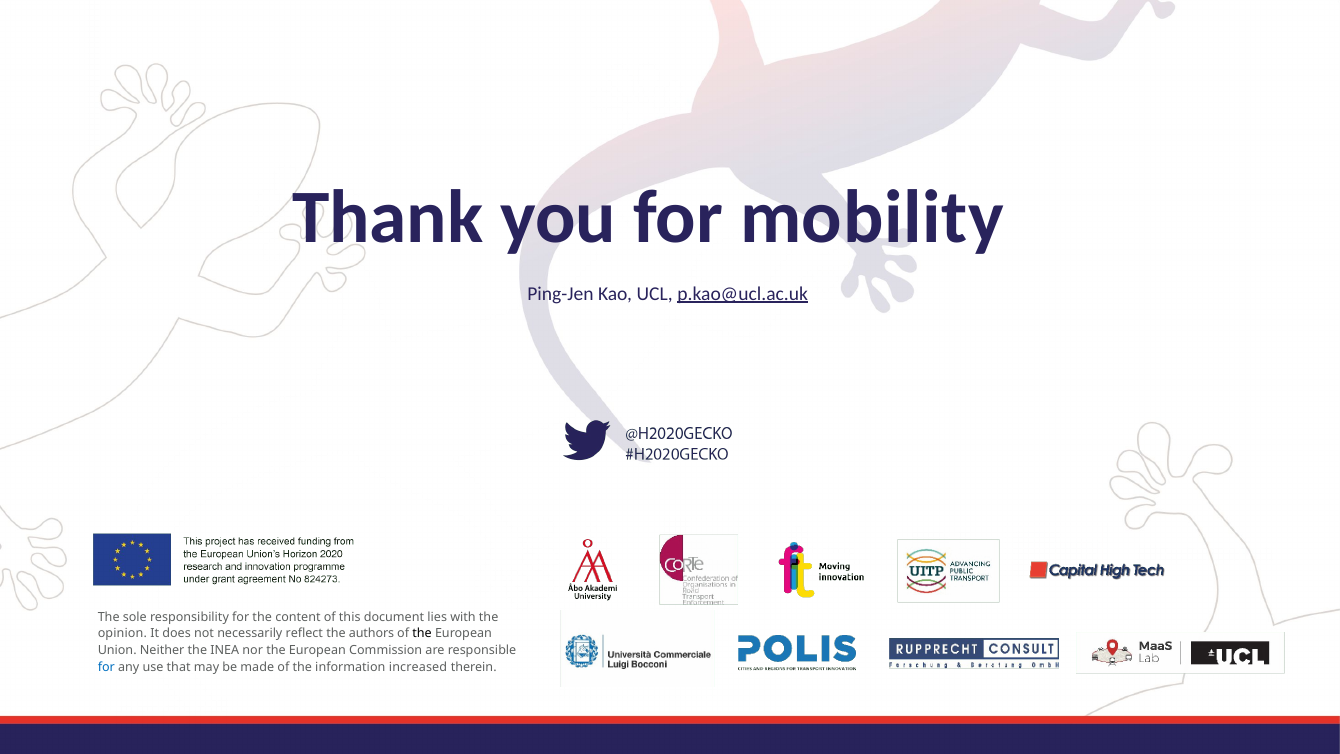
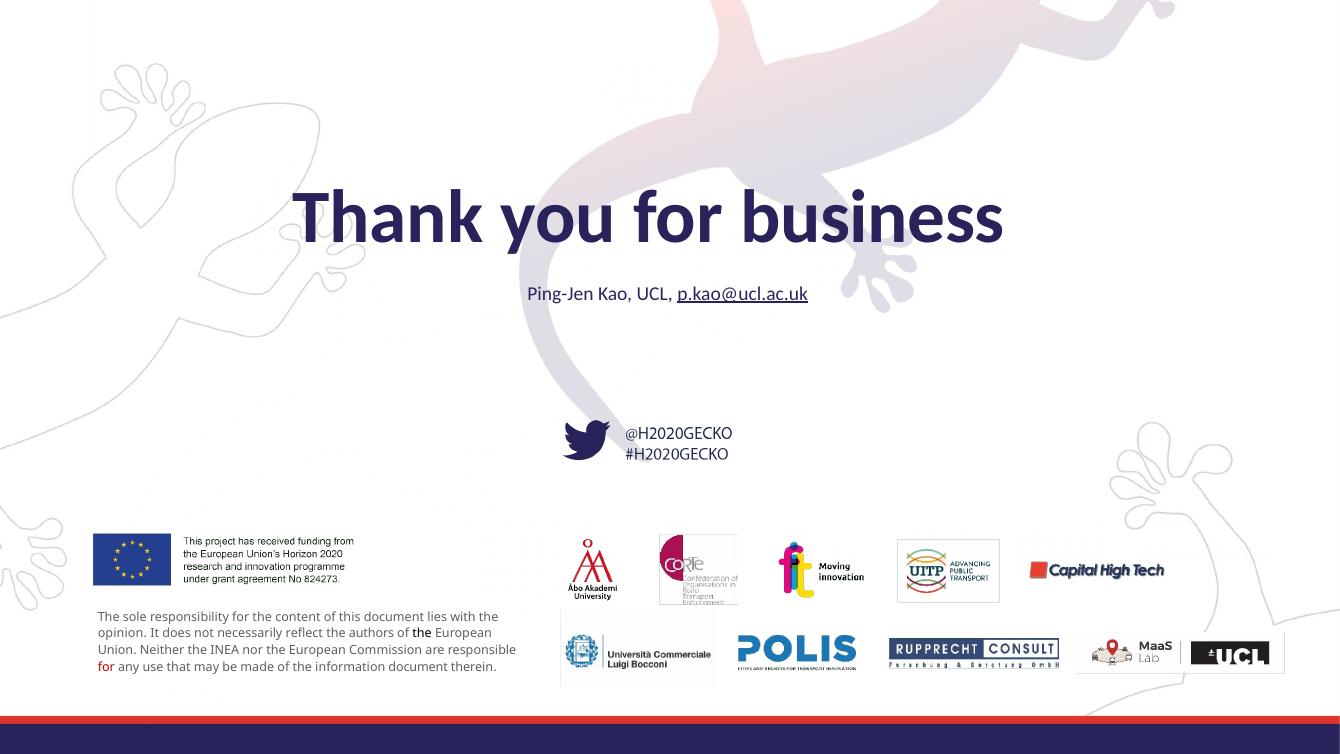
mobility: mobility -> business
for at (106, 667) colour: blue -> red
information increased: increased -> document
